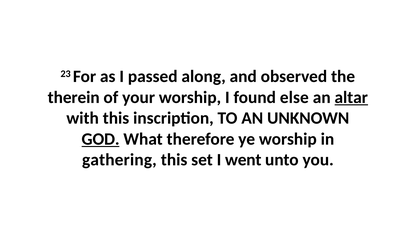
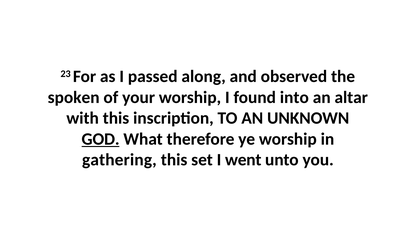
therein: therein -> spoken
else: else -> into
altar underline: present -> none
